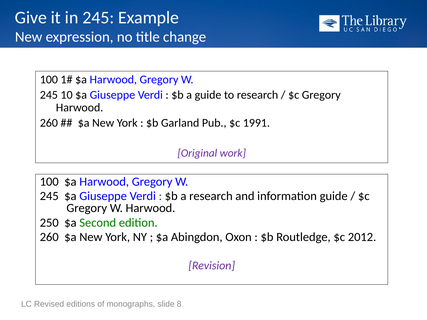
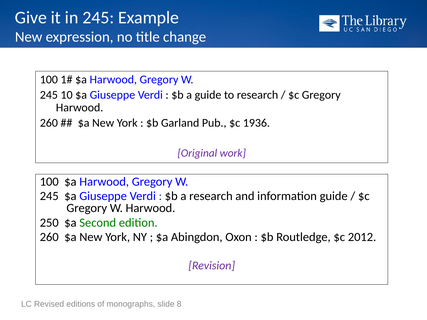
1991: 1991 -> 1936
